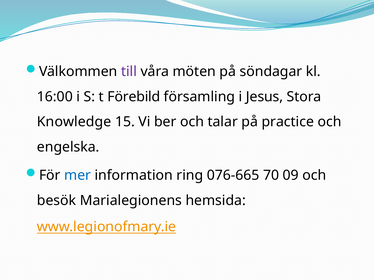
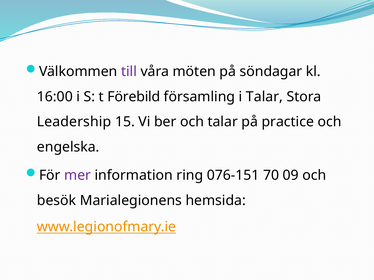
i Jesus: Jesus -> Talar
Knowledge: Knowledge -> Leadership
mer colour: blue -> purple
076-665: 076-665 -> 076-151
